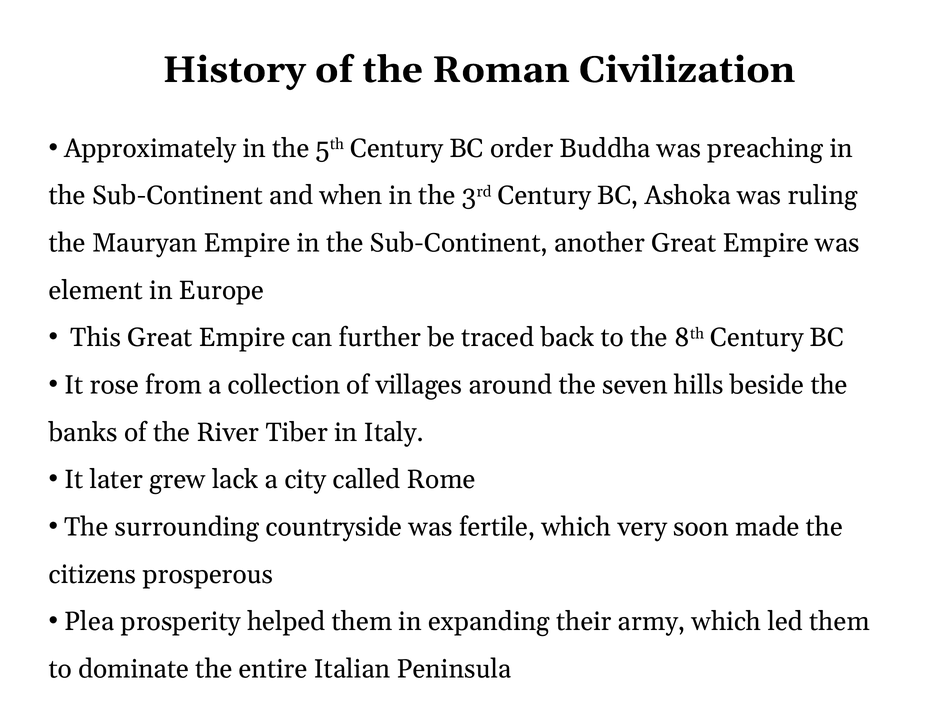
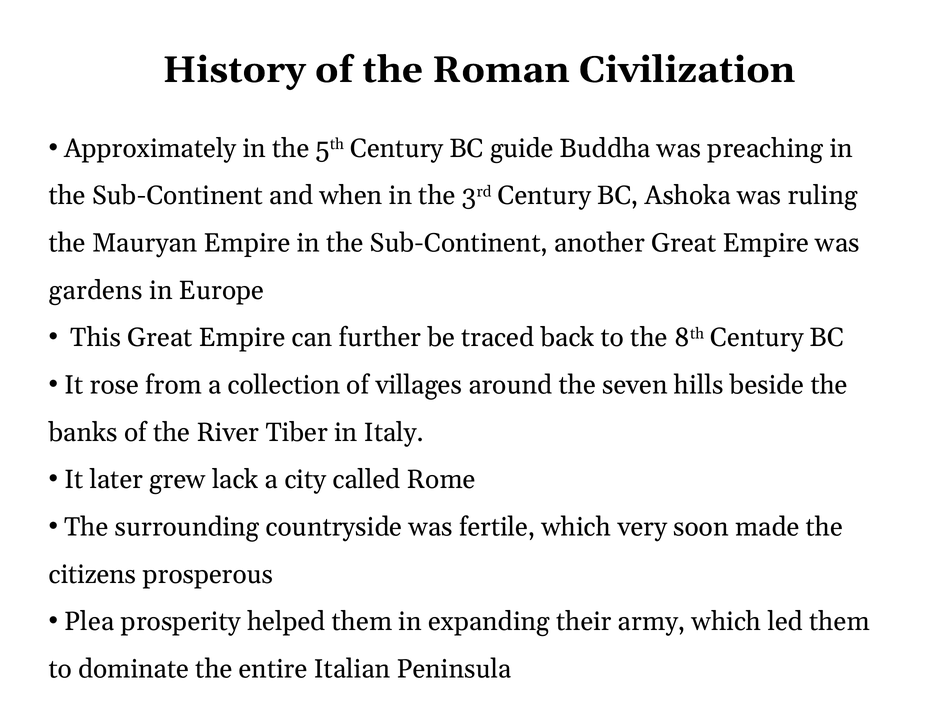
order: order -> guide
element: element -> gardens
